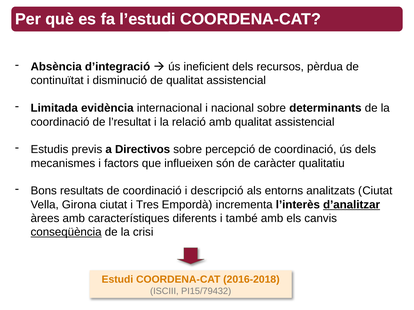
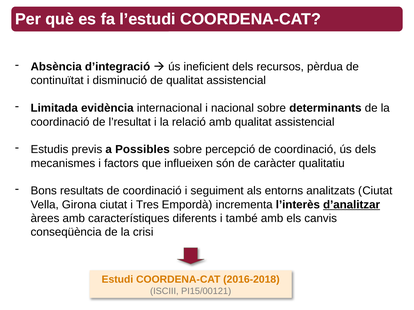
Directivos: Directivos -> Possibles
descripció: descripció -> seguiment
conseqüència underline: present -> none
PI15/79432: PI15/79432 -> PI15/00121
